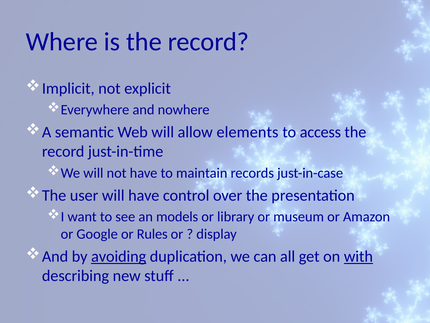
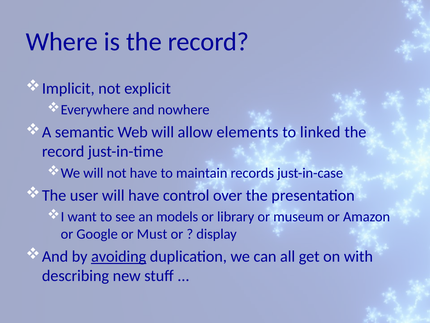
access: access -> linked
Rules: Rules -> Must
with underline: present -> none
